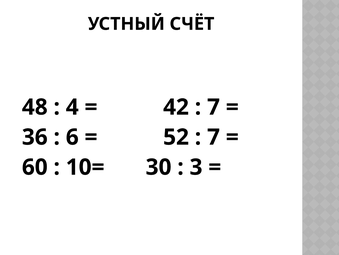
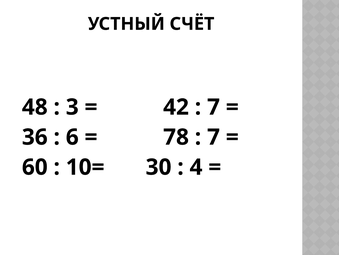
4: 4 -> 3
52: 52 -> 78
3: 3 -> 4
